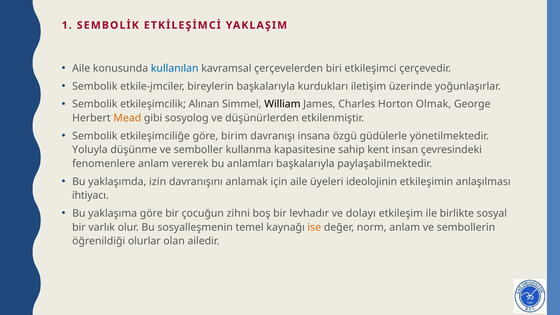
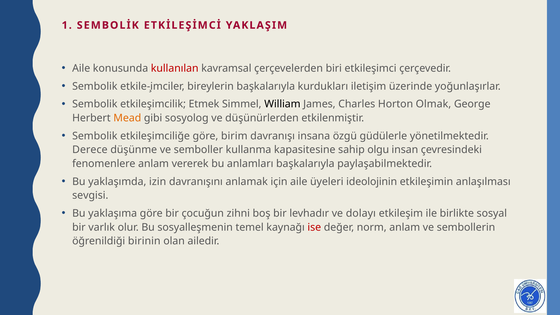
kullanılan colour: blue -> red
Alınan: Alınan -> Etmek
Yoluyla: Yoluyla -> Derece
kent: kent -> olgu
ihtiyacı: ihtiyacı -> sevgisi
ise colour: orange -> red
olurlar: olurlar -> birinin
